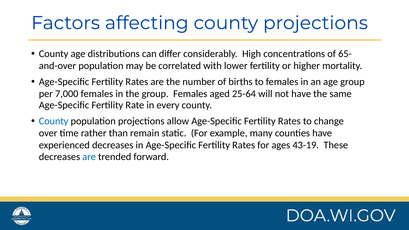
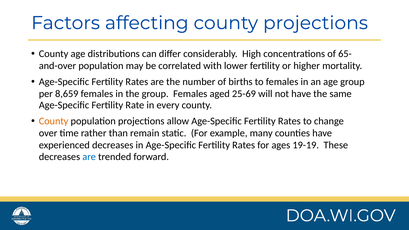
7,000: 7,000 -> 8,659
25-64: 25-64 -> 25-69
County at (54, 121) colour: blue -> orange
43-19: 43-19 -> 19-19
